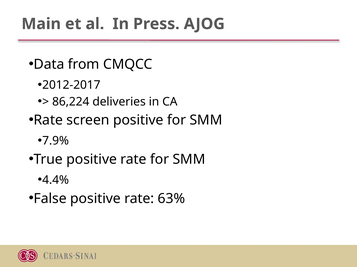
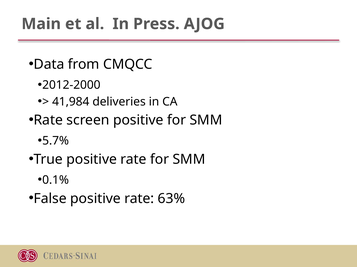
2012-2017: 2012-2017 -> 2012-2000
86,224: 86,224 -> 41,984
7.9%: 7.9% -> 5.7%
4.4%: 4.4% -> 0.1%
